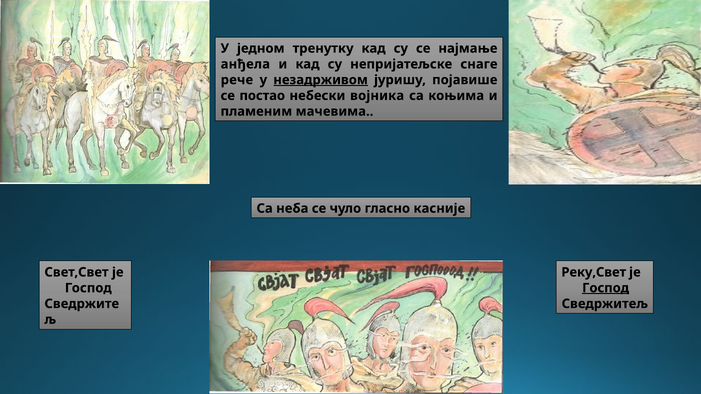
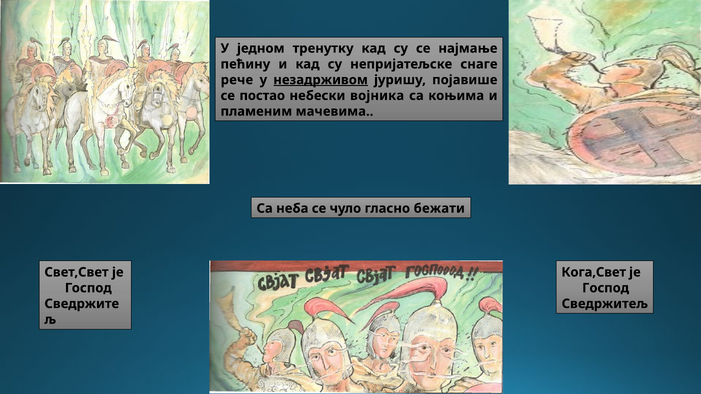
анђела: анђела -> пећину
касније: касније -> бежати
Реку,Свет: Реку,Свет -> Кога,Свет
Господ at (606, 288) underline: present -> none
